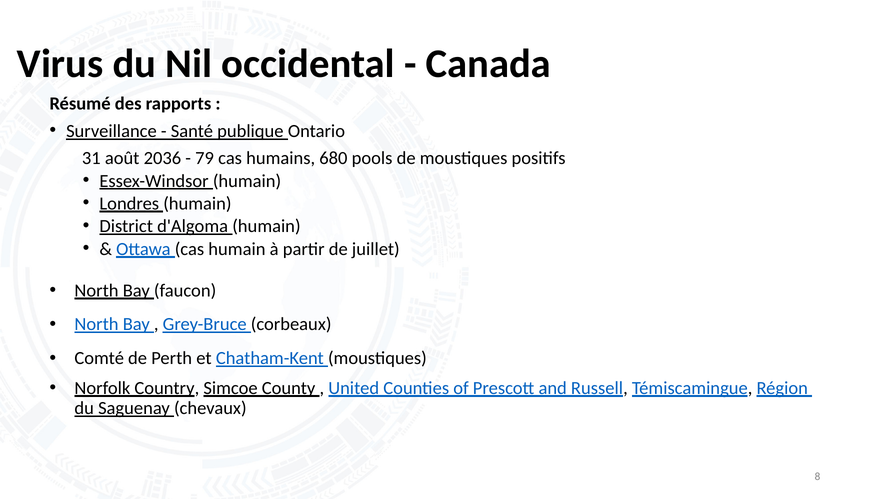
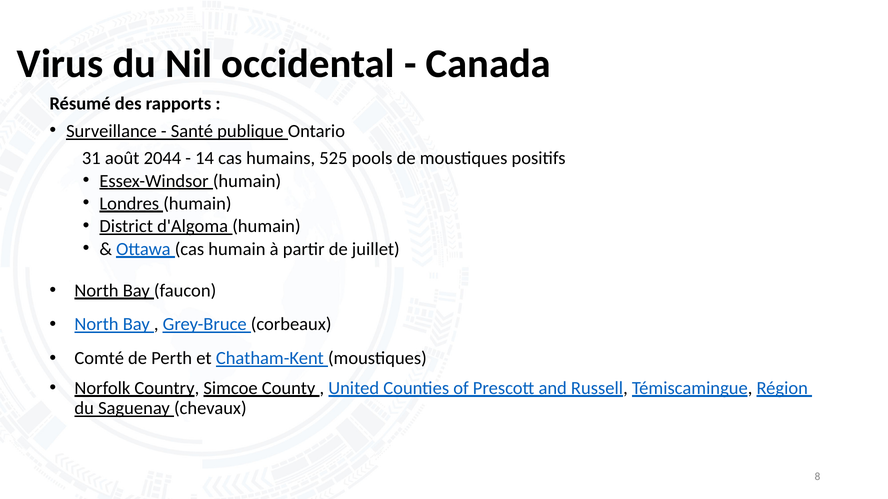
2036: 2036 -> 2044
79: 79 -> 14
680: 680 -> 525
